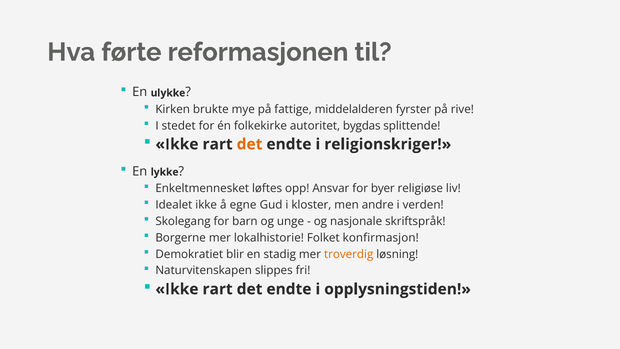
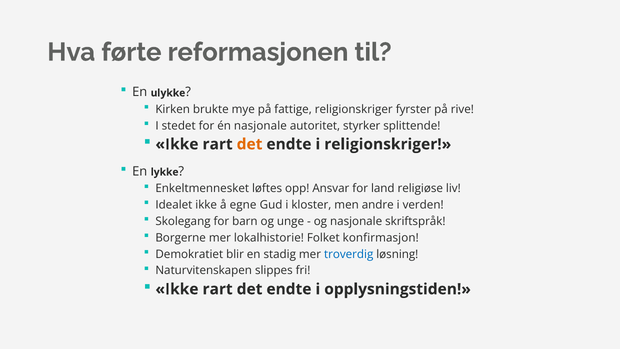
fattige middelalderen: middelalderen -> religionskriger
én folkekirke: folkekirke -> nasjonale
bygdas: bygdas -> styrker
byer: byer -> land
troverdig colour: orange -> blue
